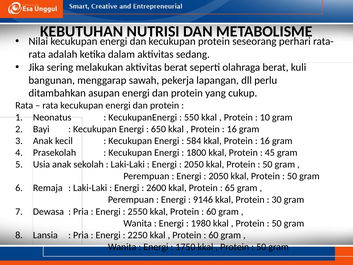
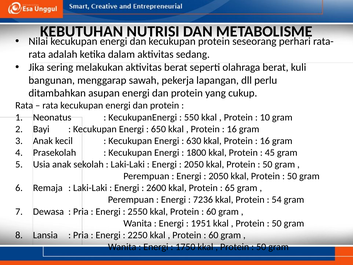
584: 584 -> 630
9146: 9146 -> 7236
30: 30 -> 54
1980: 1980 -> 1951
